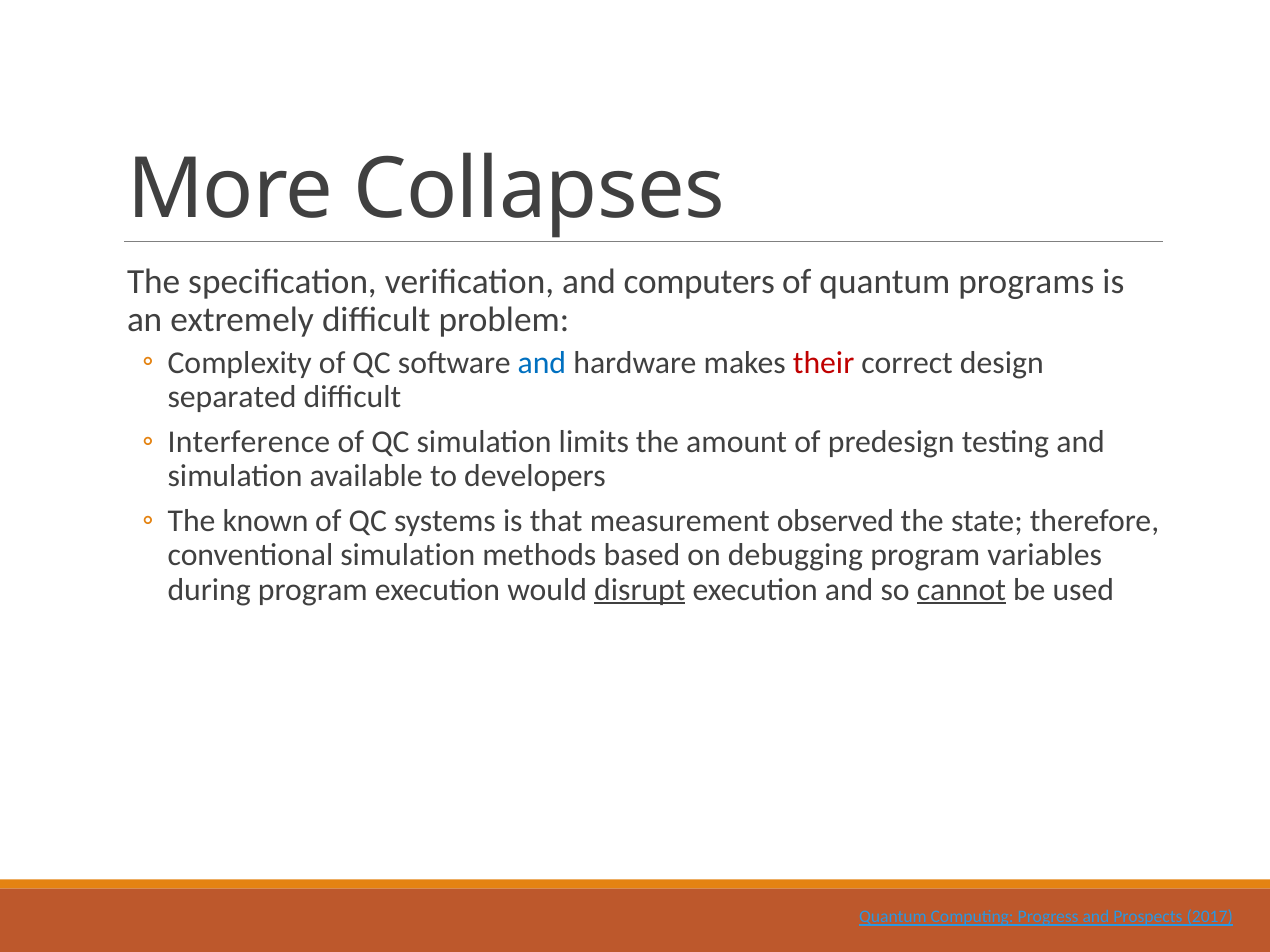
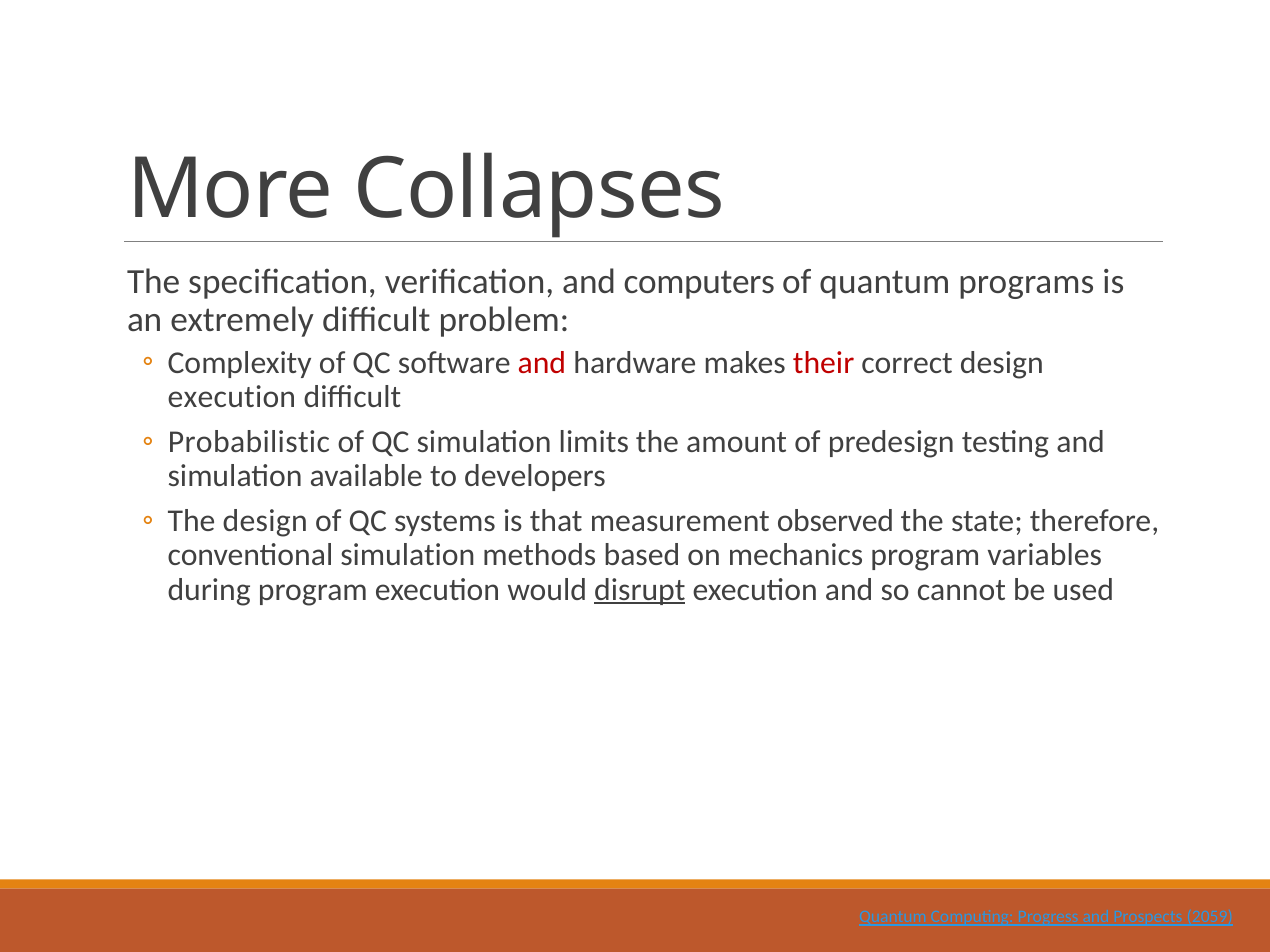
and at (542, 363) colour: blue -> red
separated at (232, 397): separated -> execution
Interference: Interference -> Probabilistic
The known: known -> design
debugging: debugging -> mechanics
cannot underline: present -> none
2017: 2017 -> 2059
